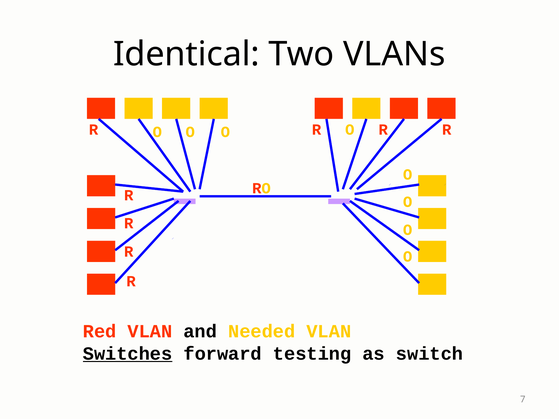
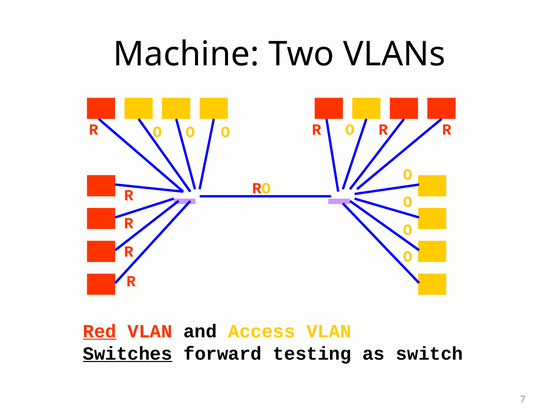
Identical: Identical -> Machine
Red underline: none -> present
Needed: Needed -> Access
